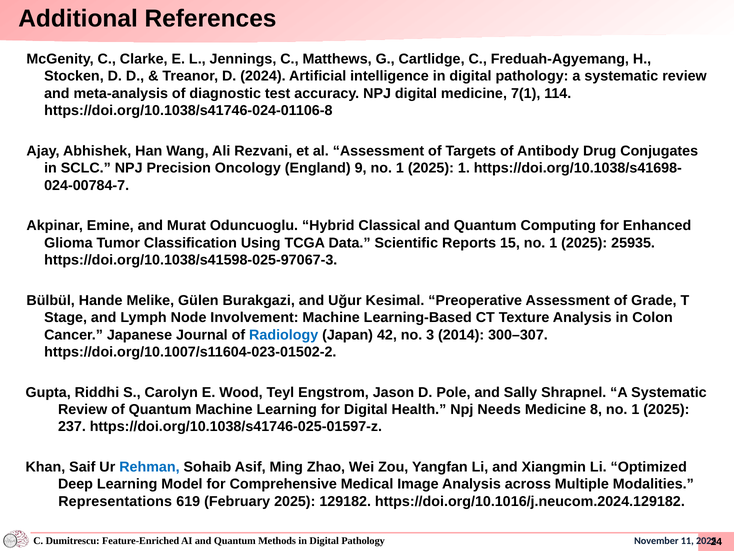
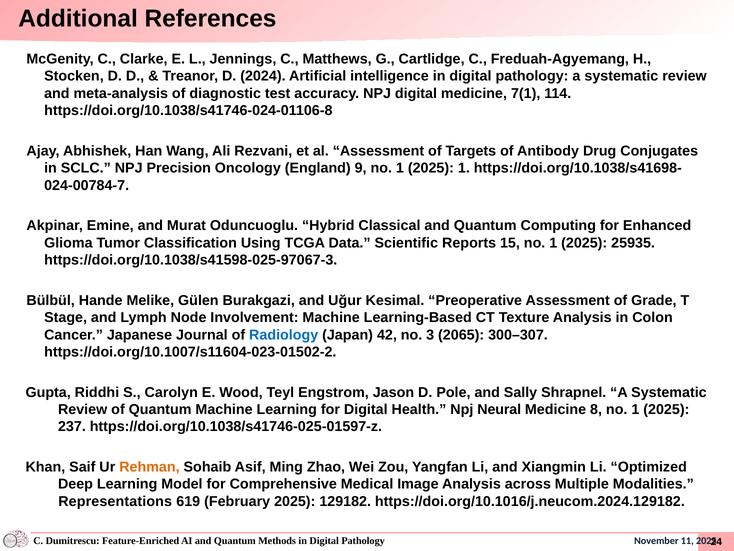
2014: 2014 -> 2065
Needs: Needs -> Neural
Rehman colour: blue -> orange
